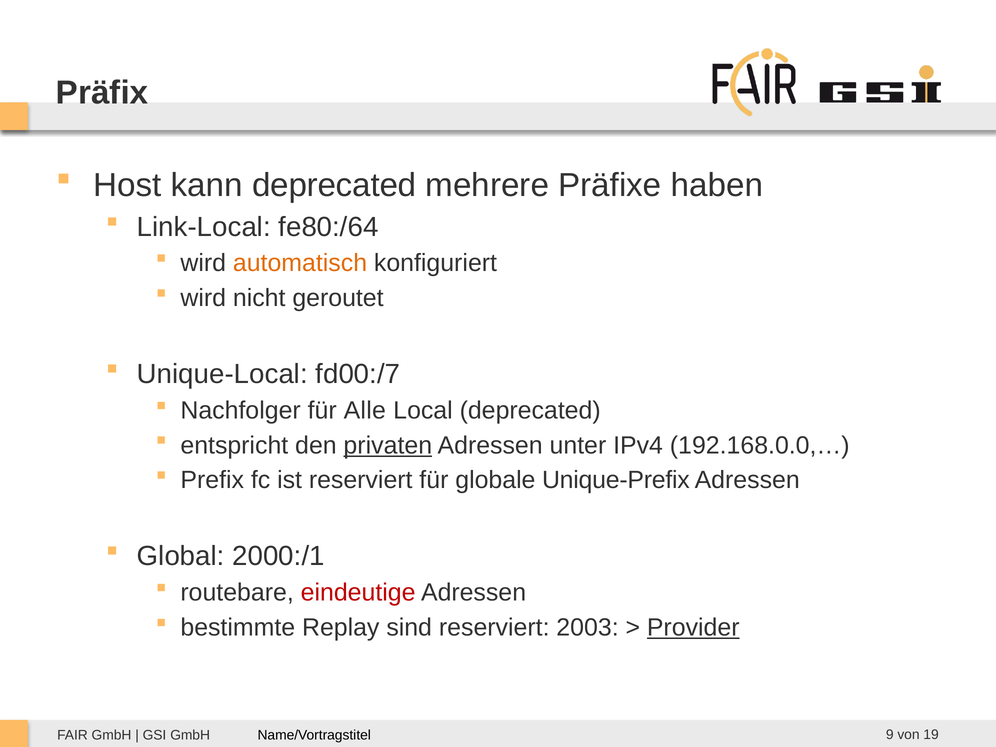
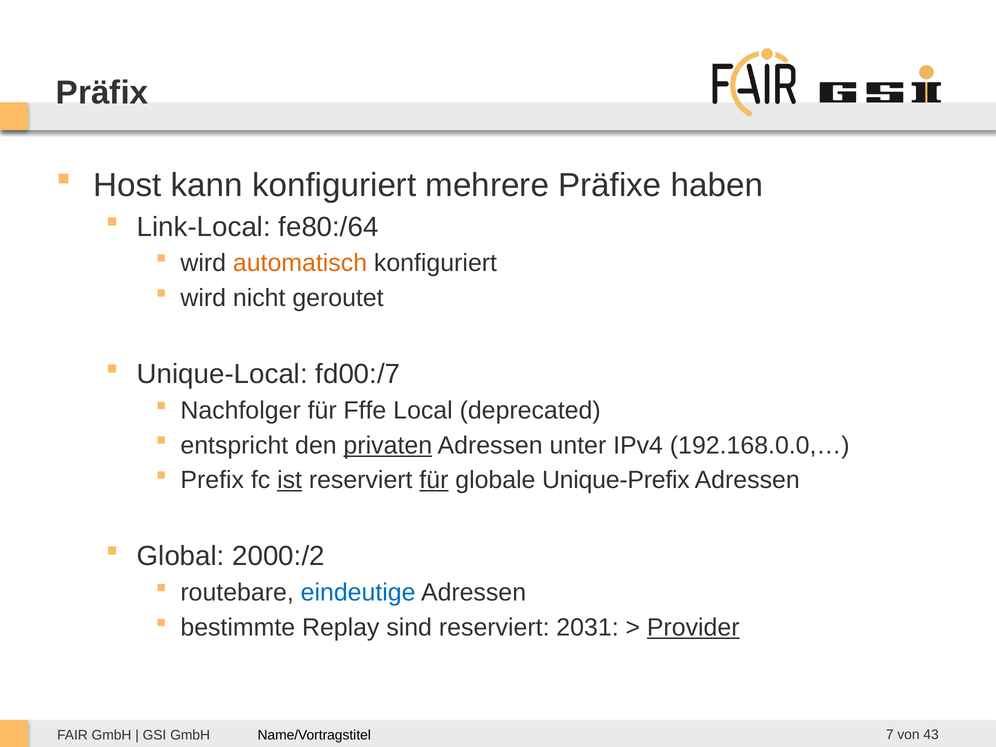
kann deprecated: deprecated -> konfiguriert
Alle: Alle -> Fffe
ist underline: none -> present
für at (434, 480) underline: none -> present
2000:/1: 2000:/1 -> 2000:/2
eindeutige colour: red -> blue
2003: 2003 -> 2031
9: 9 -> 7
19: 19 -> 43
